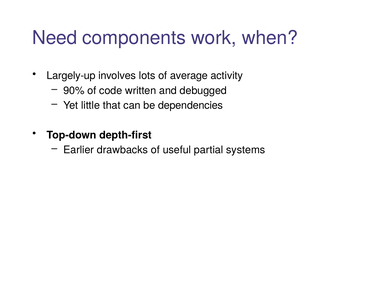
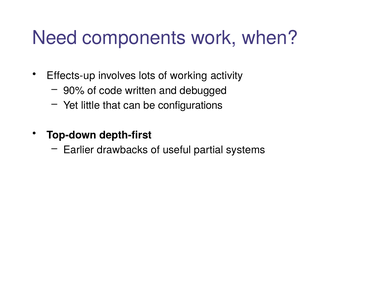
Largely-up: Largely-up -> Effects-up
average: average -> working
dependencies: dependencies -> configurations
